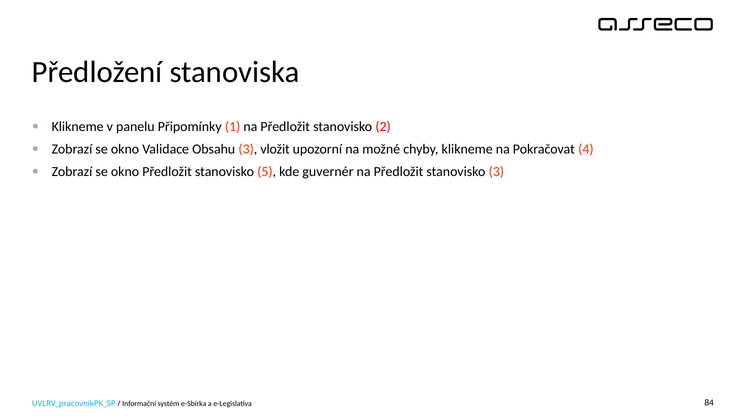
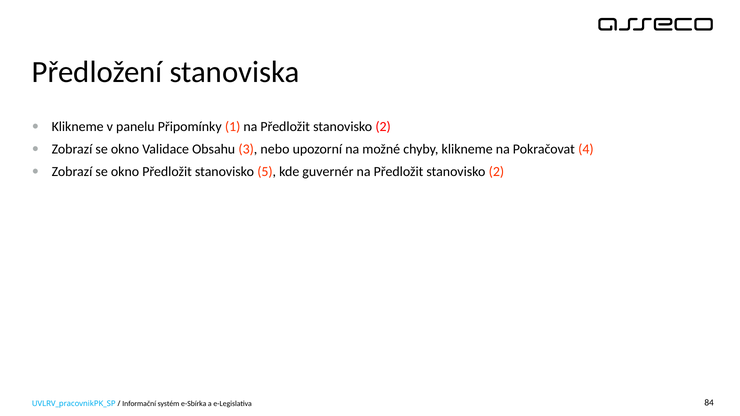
vložit: vložit -> nebo
3 at (496, 172): 3 -> 2
